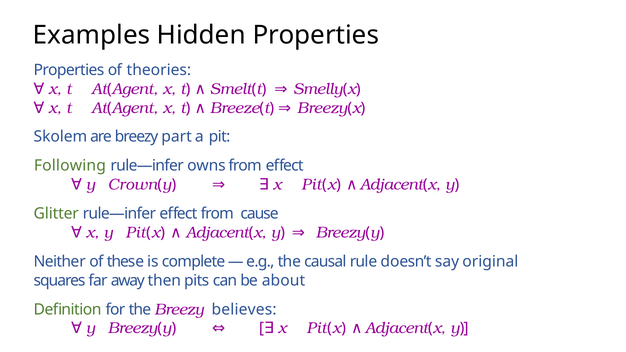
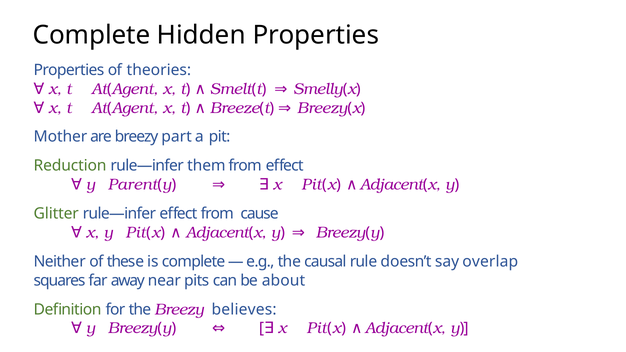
Examples at (92, 35): Examples -> Complete
Skolem: Skolem -> Mother
Following: Following -> Reduction
owns: owns -> them
Crown: Crown -> Parent
original: original -> overlap
then: then -> near
